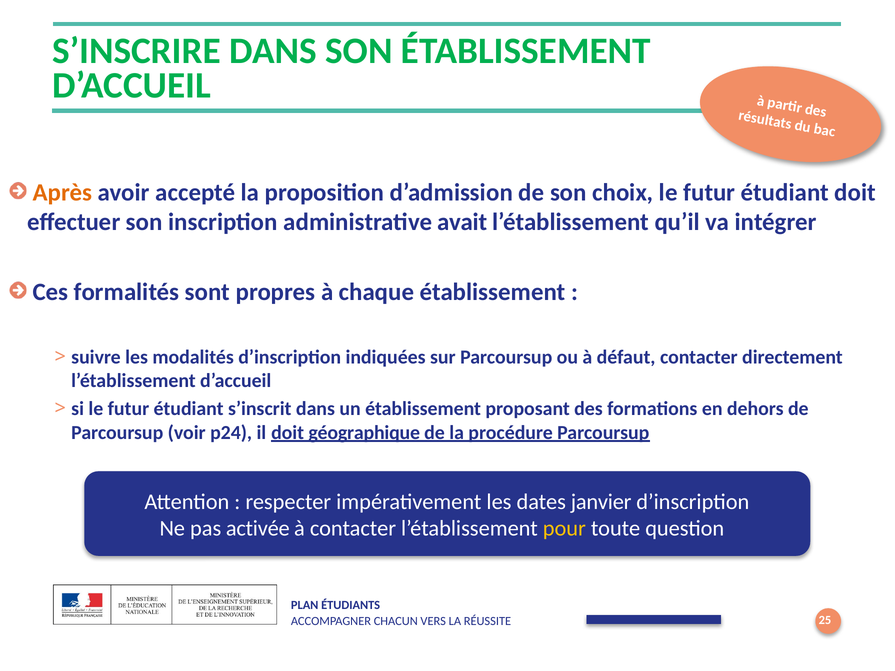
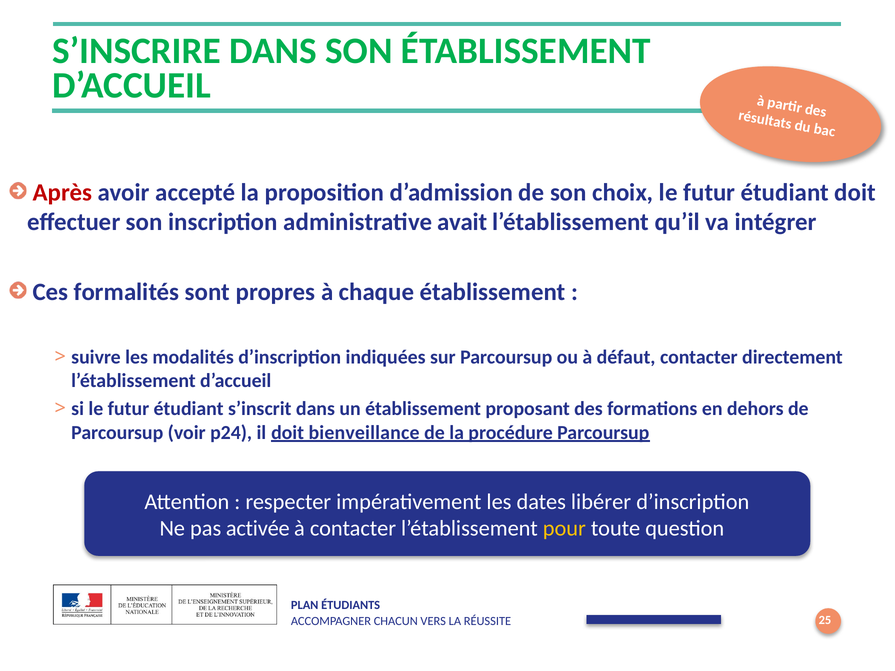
Après colour: orange -> red
géographique: géographique -> bienveillance
janvier: janvier -> libérer
